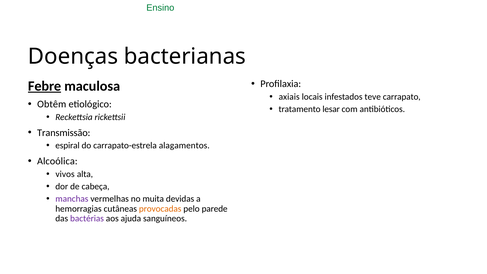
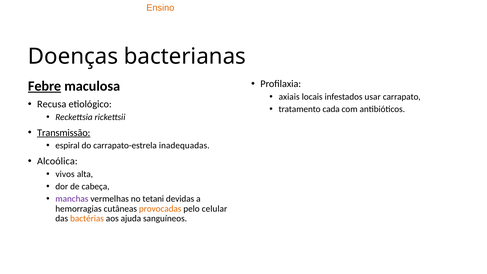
Ensino colour: green -> orange
teve: teve -> usar
Obtêm: Obtêm -> Recusa
lesar: lesar -> cada
Transmissão underline: none -> present
alagamentos: alagamentos -> inadequadas
muita: muita -> tetani
parede: parede -> celular
bactérias colour: purple -> orange
